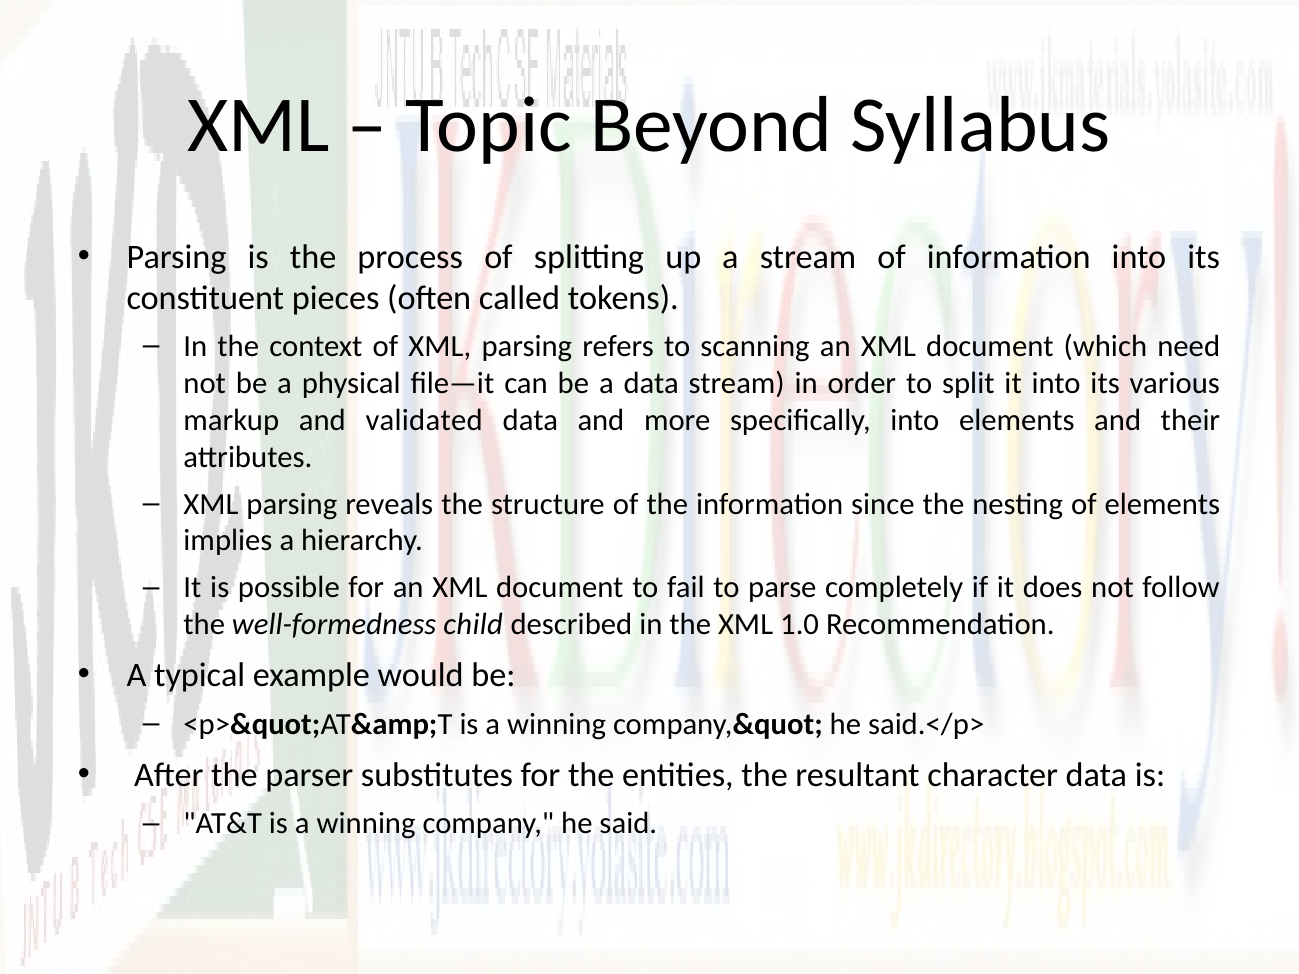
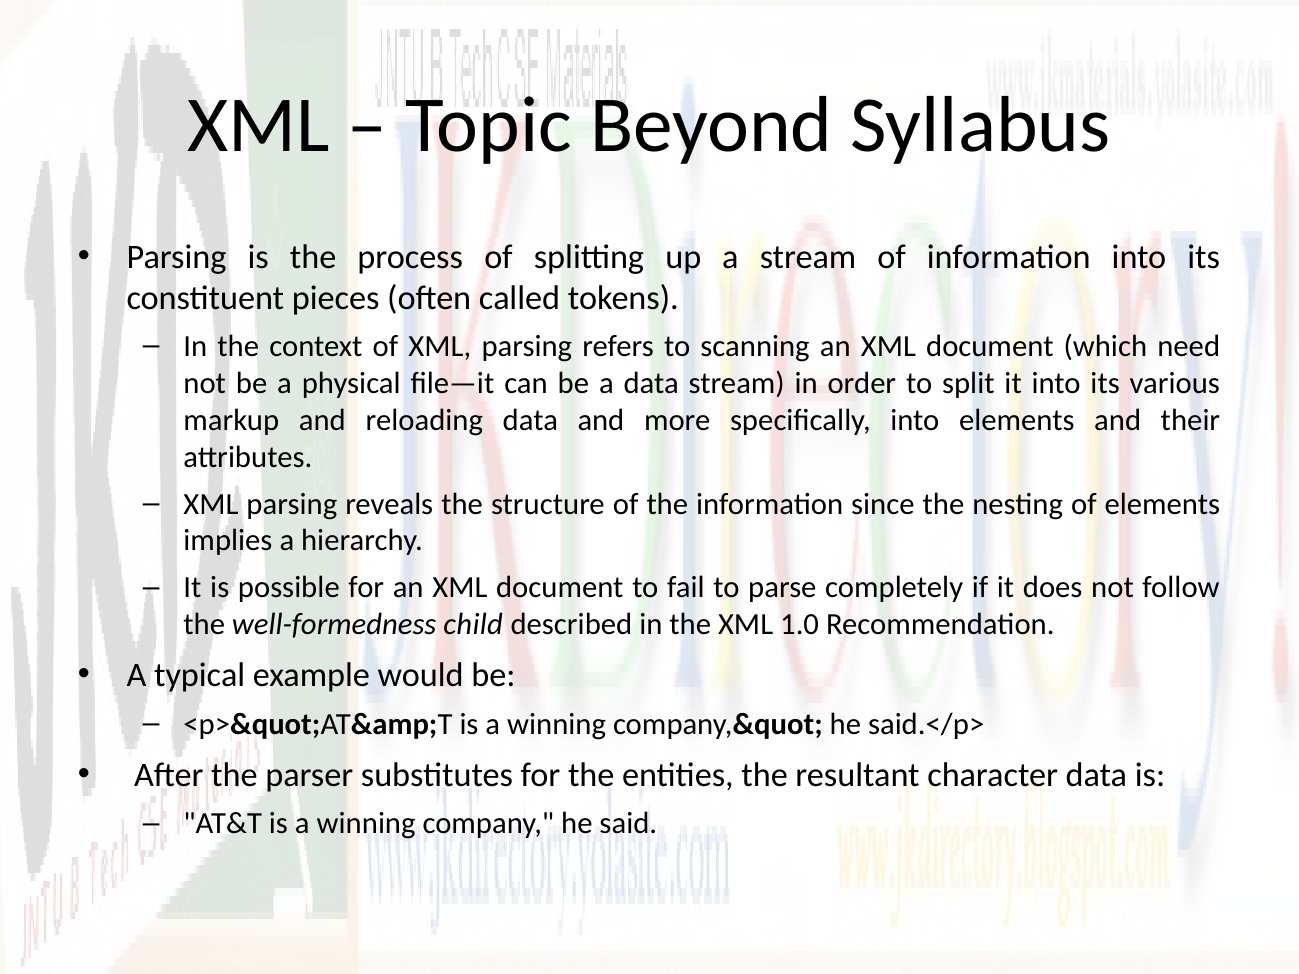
validated: validated -> reloading
